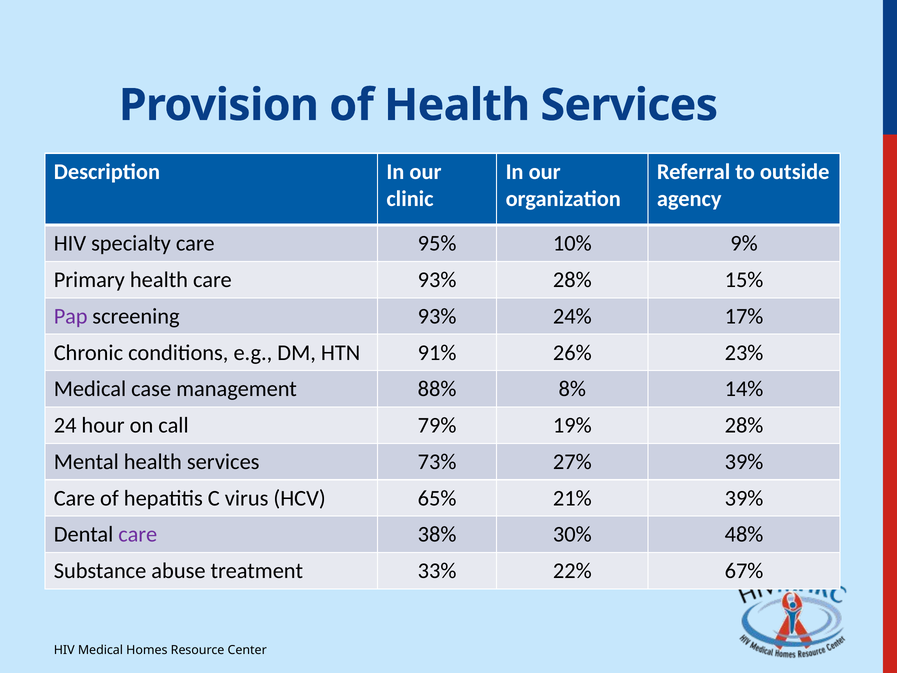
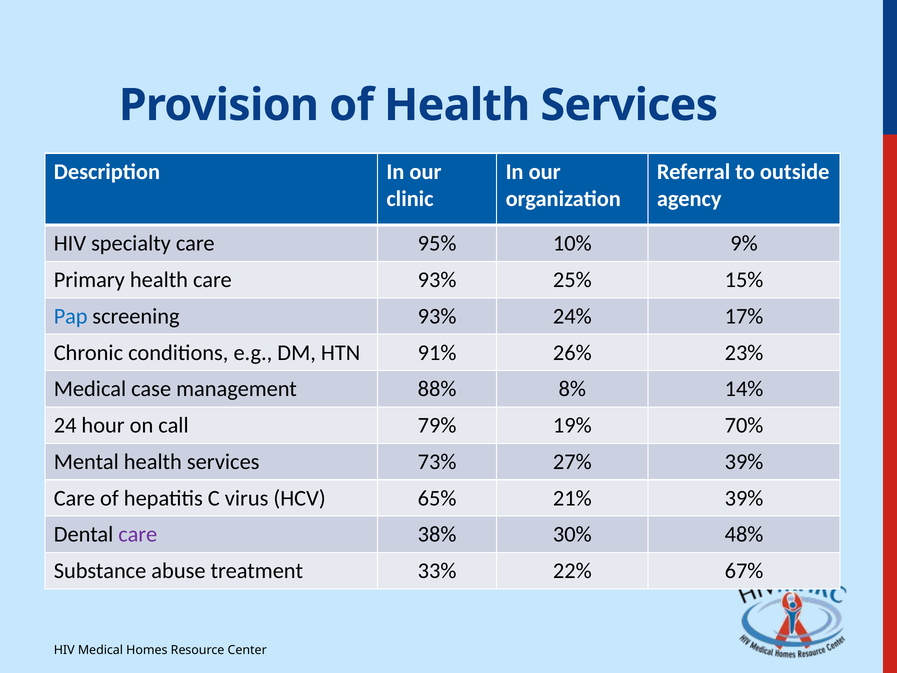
93% 28%: 28% -> 25%
Pap colour: purple -> blue
19% 28%: 28% -> 70%
